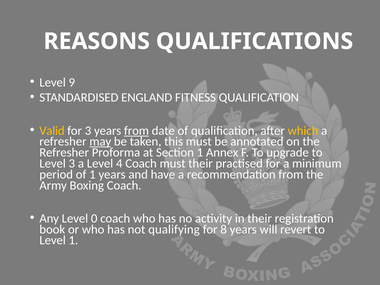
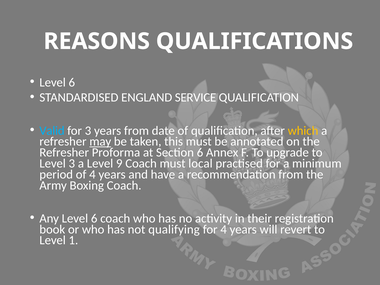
9 at (72, 82): 9 -> 6
FITNESS: FITNESS -> SERVICE
Valid colour: yellow -> light blue
from at (136, 131) underline: present -> none
Section 1: 1 -> 6
4: 4 -> 9
must their: their -> local
of 1: 1 -> 4
Any Level 0: 0 -> 6
for 8: 8 -> 4
